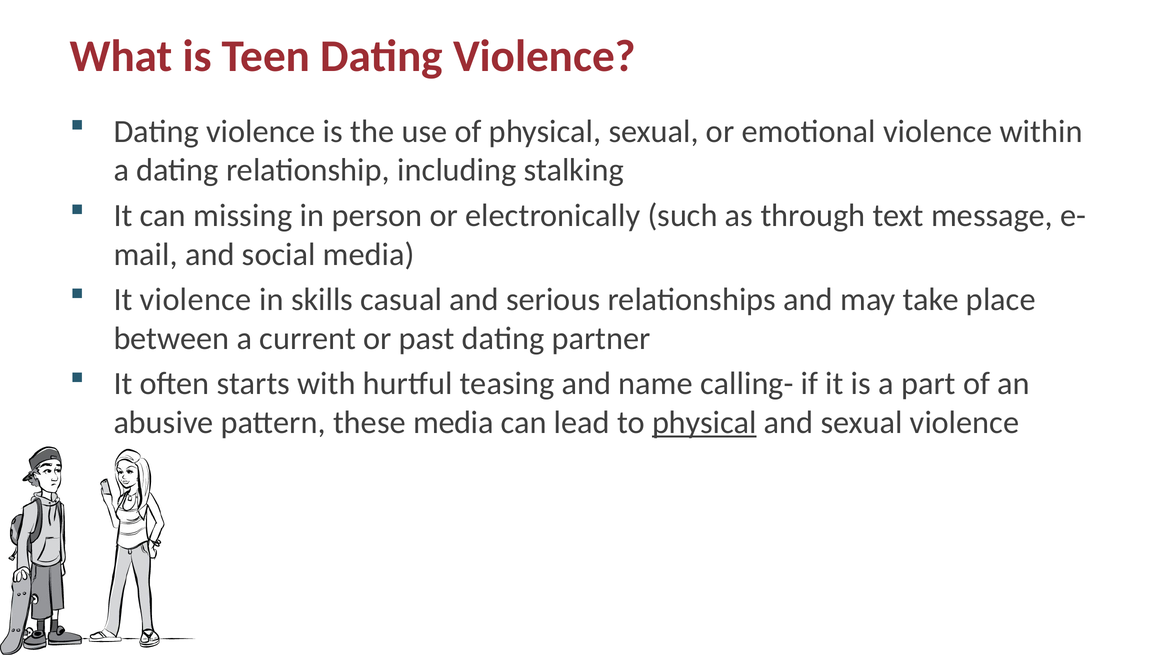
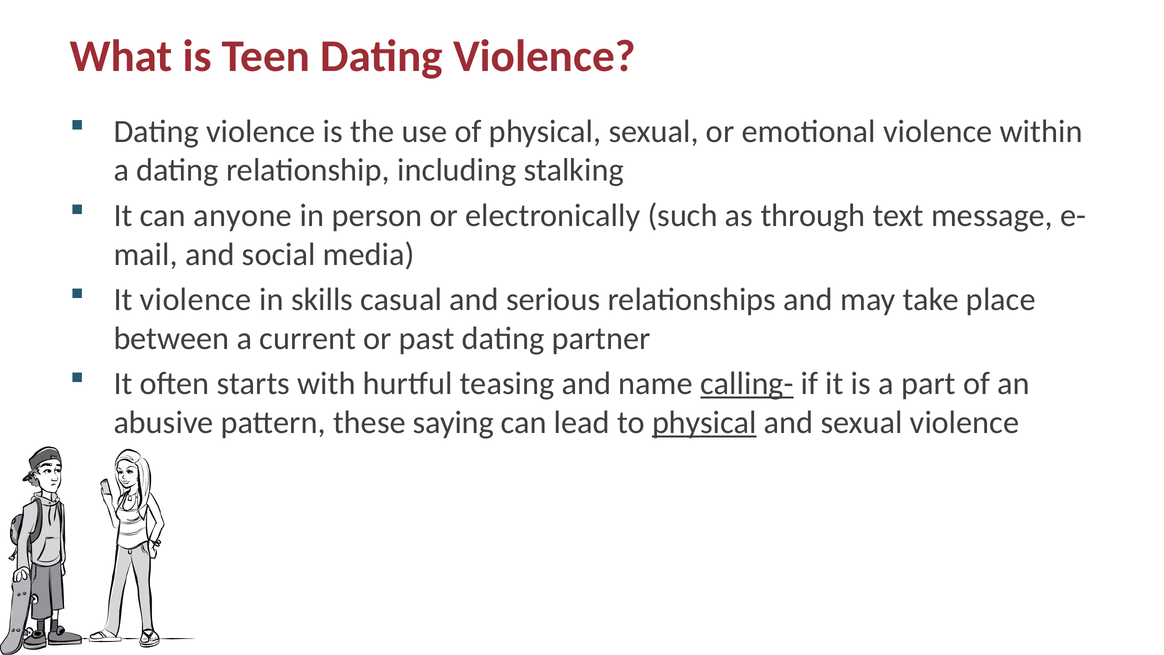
missing: missing -> anyone
calling- underline: none -> present
these media: media -> saying
